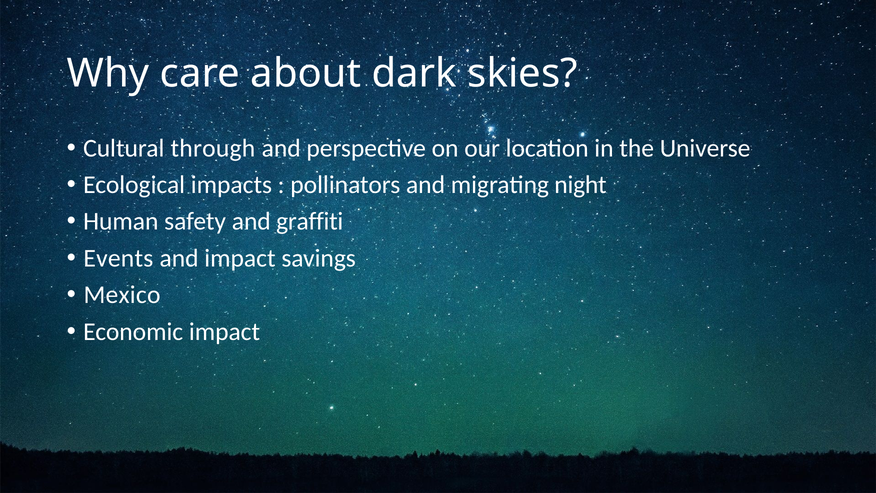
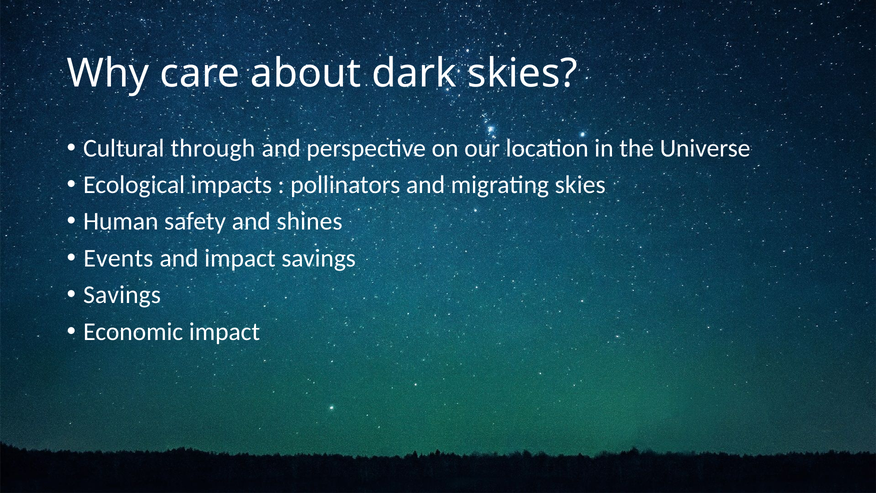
migrating night: night -> skies
graffiti: graffiti -> shines
Mexico at (122, 295): Mexico -> Savings
